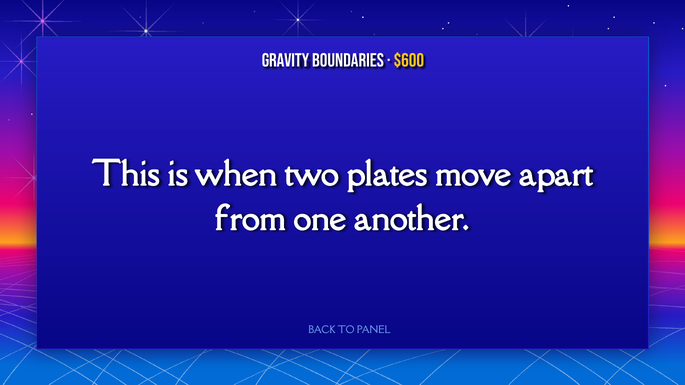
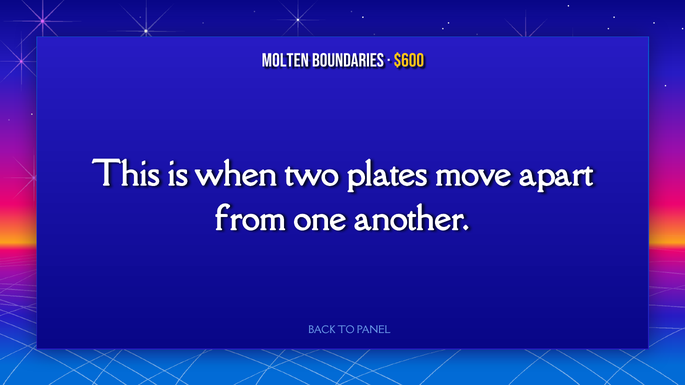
Gravity: Gravity -> Molten
